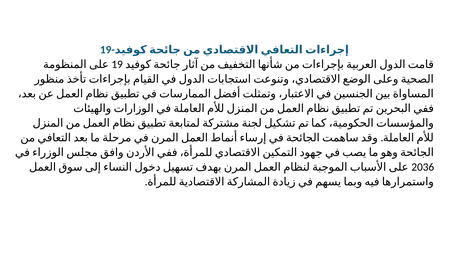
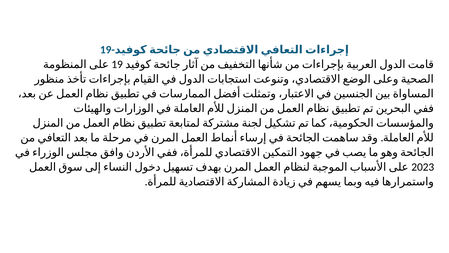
2036: 2036 -> 2023
